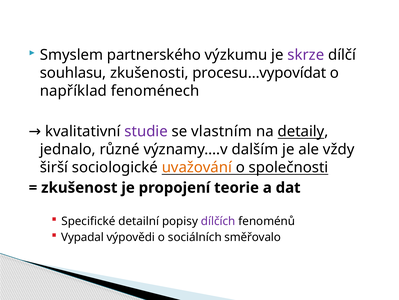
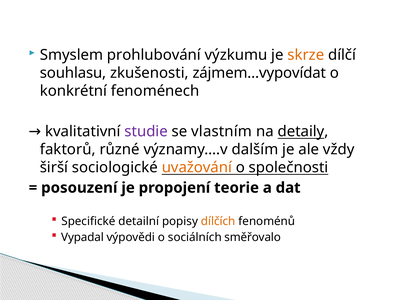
partnerského: partnerského -> prohlubování
skrze colour: purple -> orange
procesu…vypovídat: procesu…vypovídat -> zájmem…vypovídat
například: například -> konkrétní
jednalo: jednalo -> faktorů
zkušenost: zkušenost -> posouzení
dílčích colour: purple -> orange
